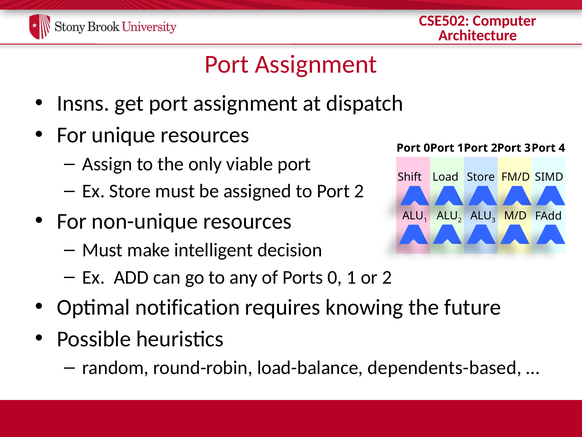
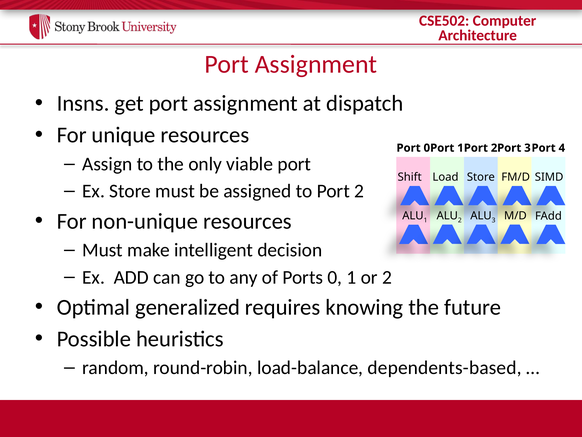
notification: notification -> generalized
